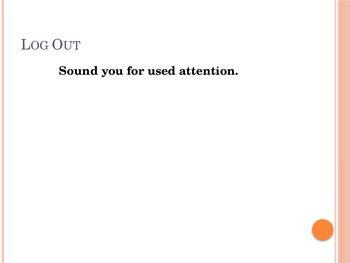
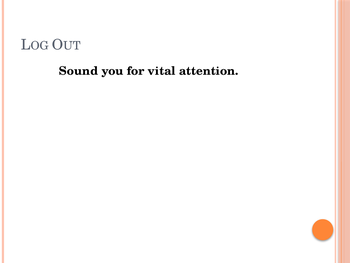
used: used -> vital
